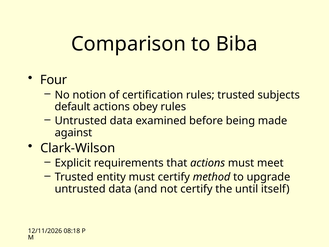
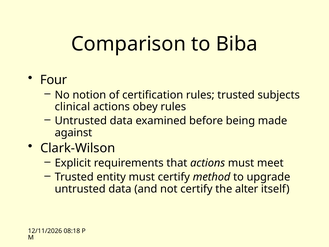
default: default -> clinical
until: until -> alter
